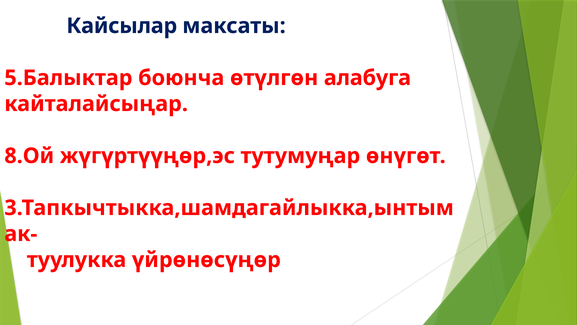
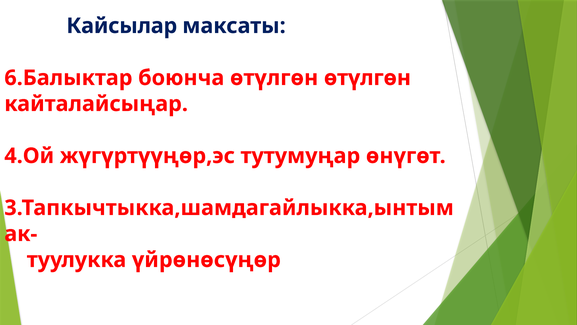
5.Балыктар: 5.Балыктар -> 6.Балыктар
өтүлгөн алабуга: алабуга -> өтүлгөн
8.Ой: 8.Ой -> 4.Ой
